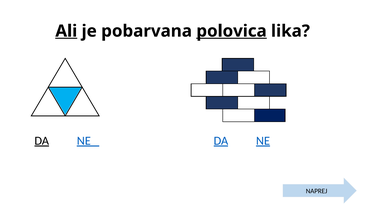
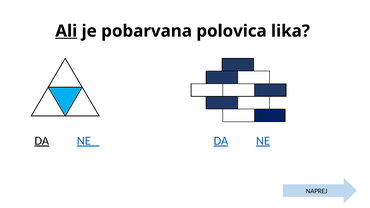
polovica underline: present -> none
